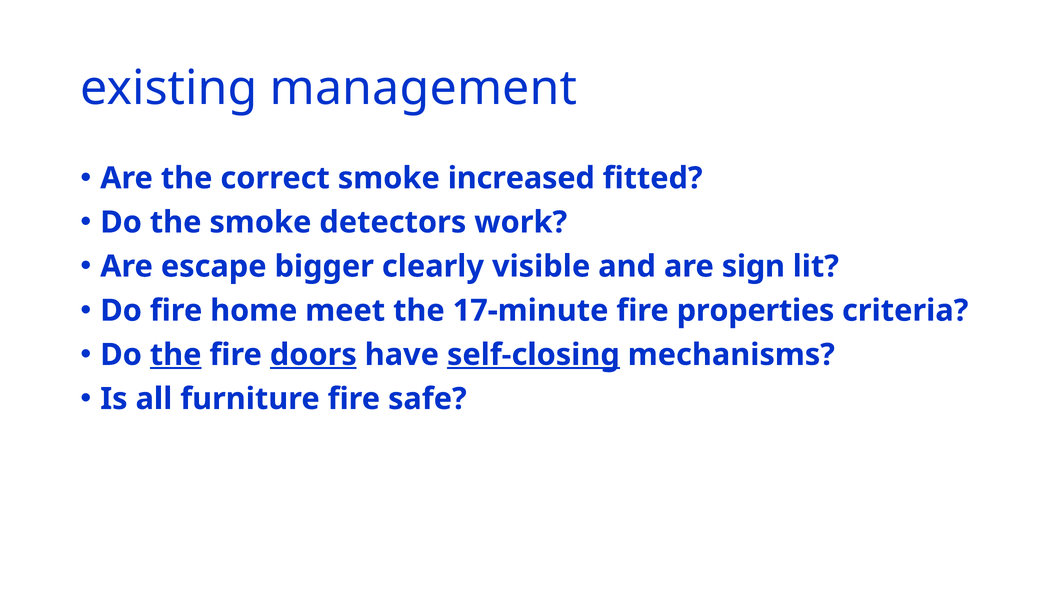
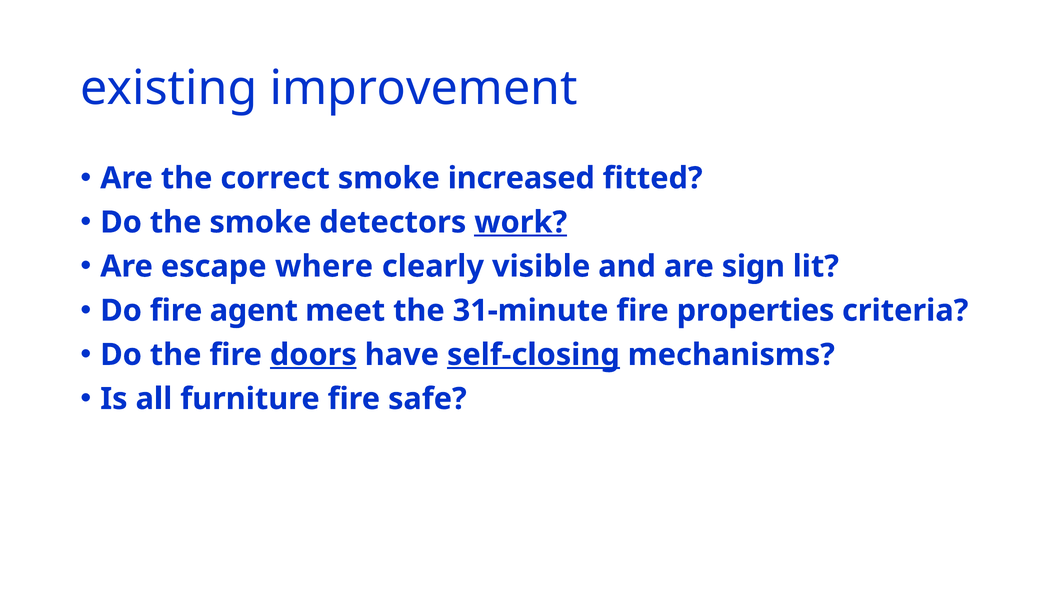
management: management -> improvement
work underline: none -> present
bigger: bigger -> where
home: home -> agent
17-minute: 17-minute -> 31-minute
the at (176, 355) underline: present -> none
